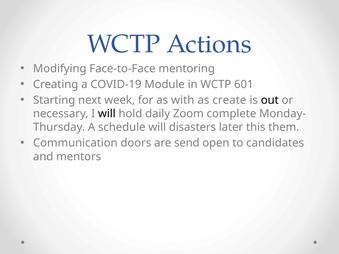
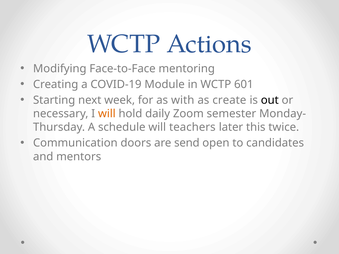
will at (107, 114) colour: black -> orange
complete: complete -> semester
disasters: disasters -> teachers
them: them -> twice
